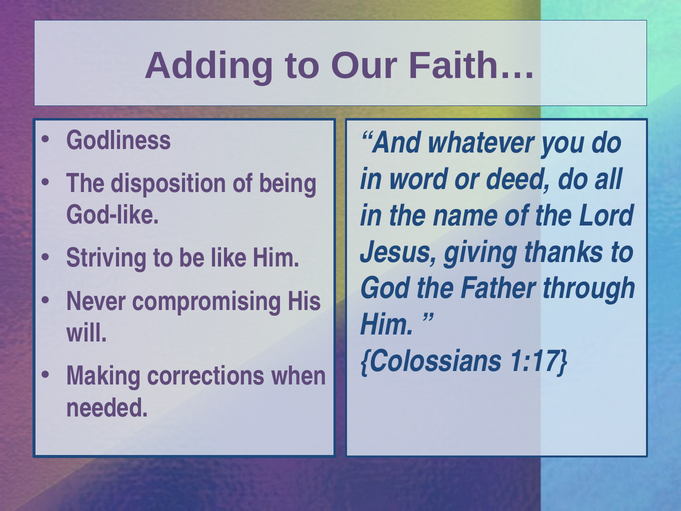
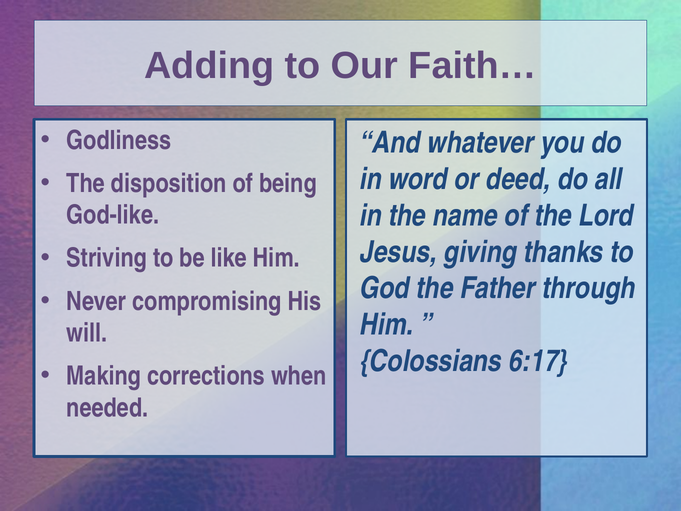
1:17: 1:17 -> 6:17
